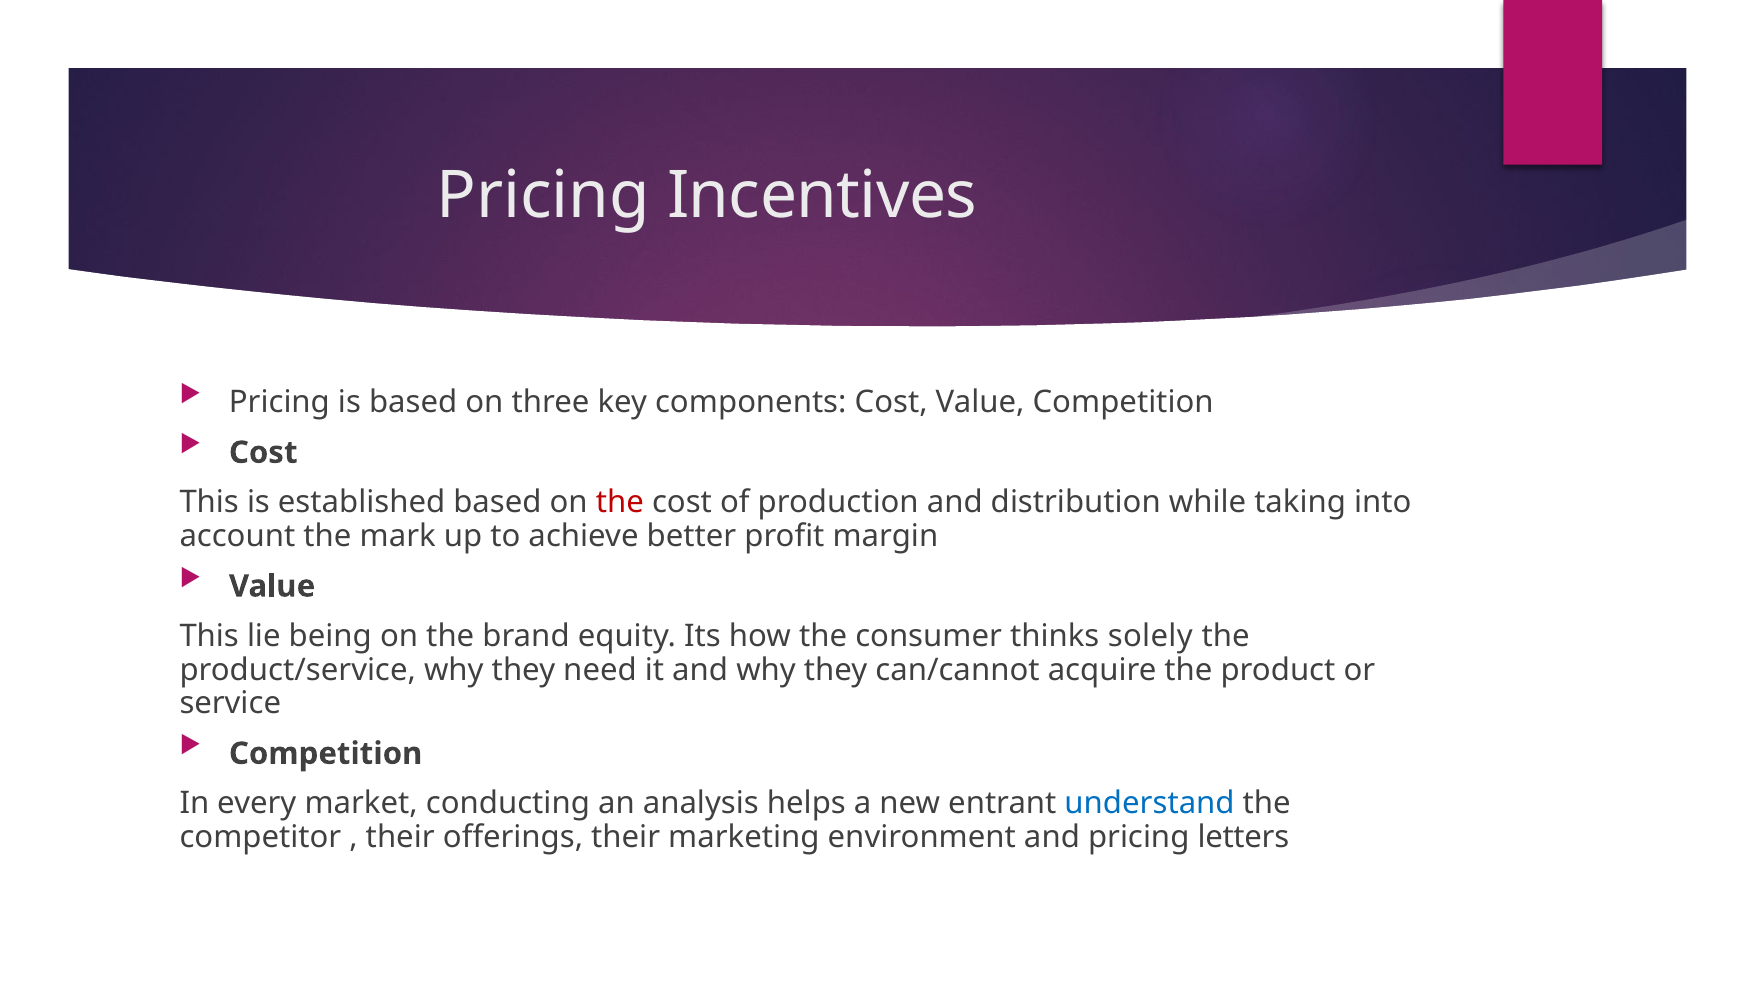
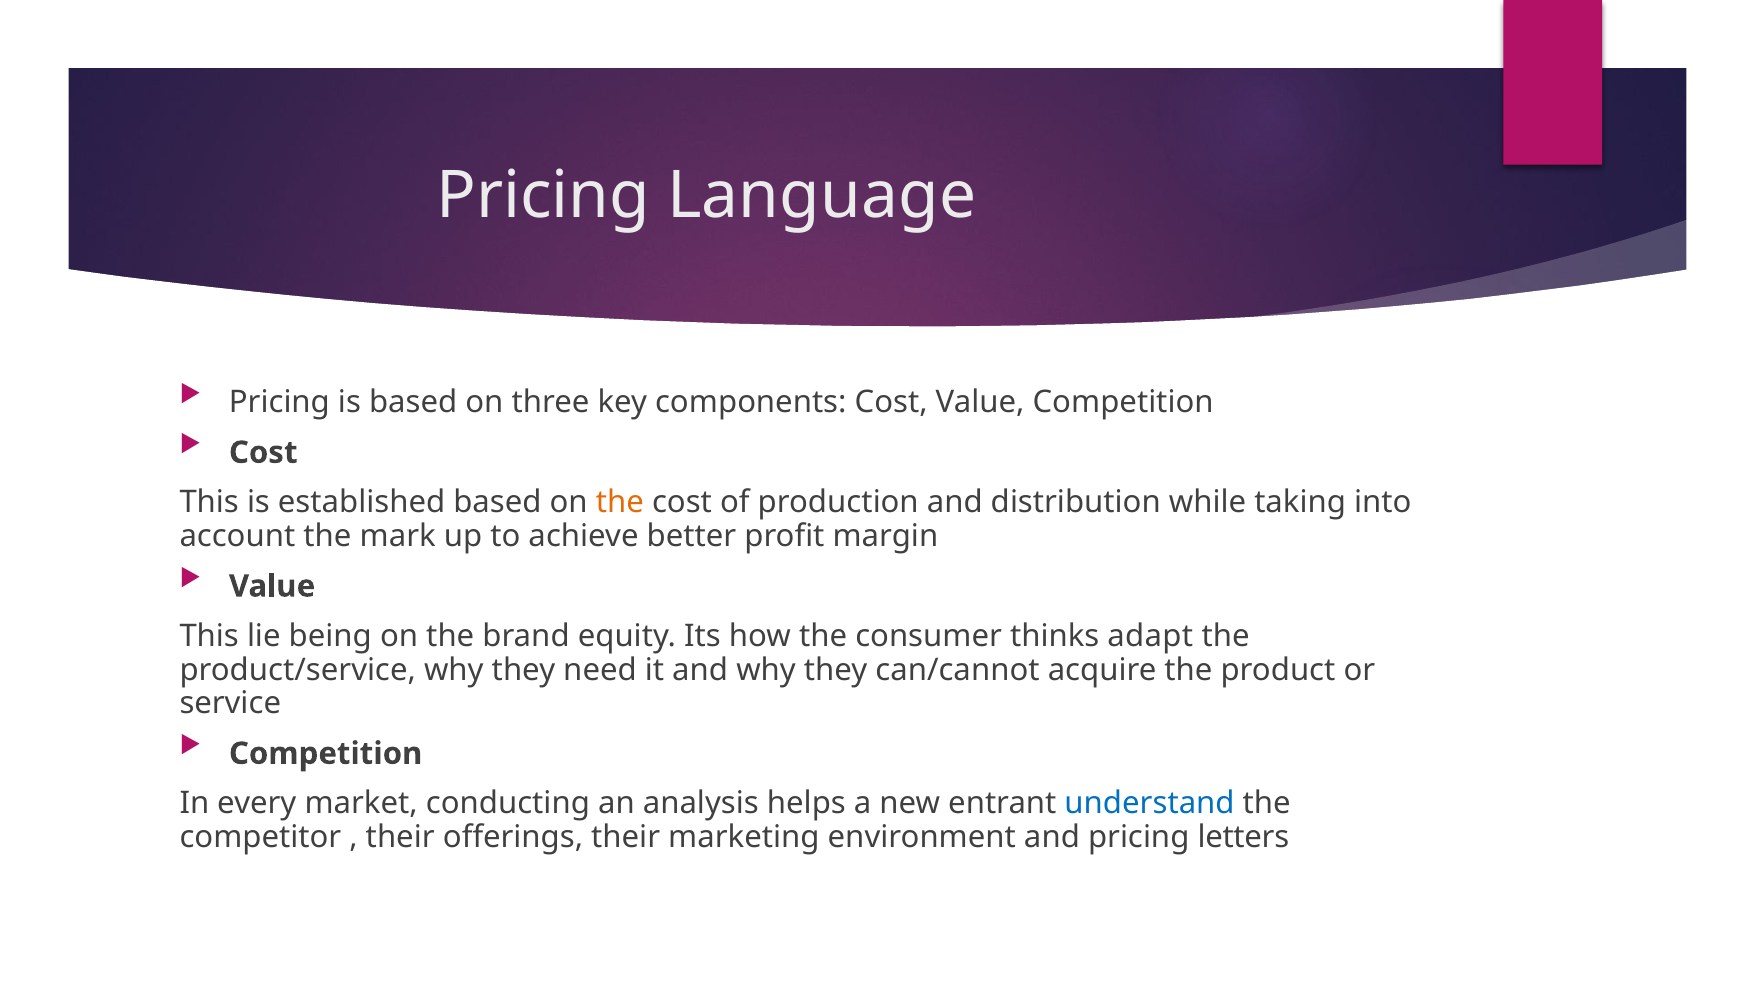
Incentives: Incentives -> Language
the at (620, 502) colour: red -> orange
solely: solely -> adapt
